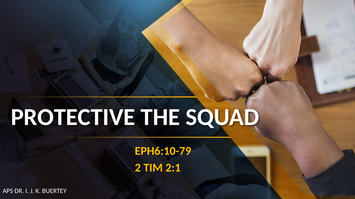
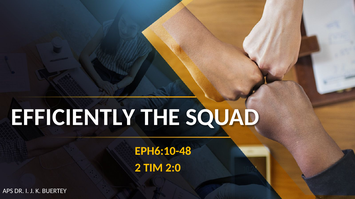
PROTECTIVE: PROTECTIVE -> EFFICIENTLY
EPH6:10-79: EPH6:10-79 -> EPH6:10-48
2:1: 2:1 -> 2:0
